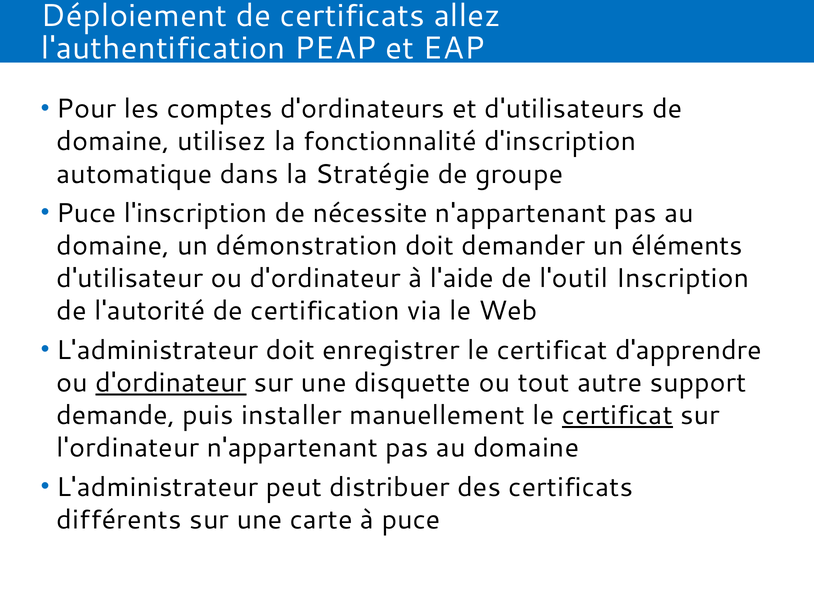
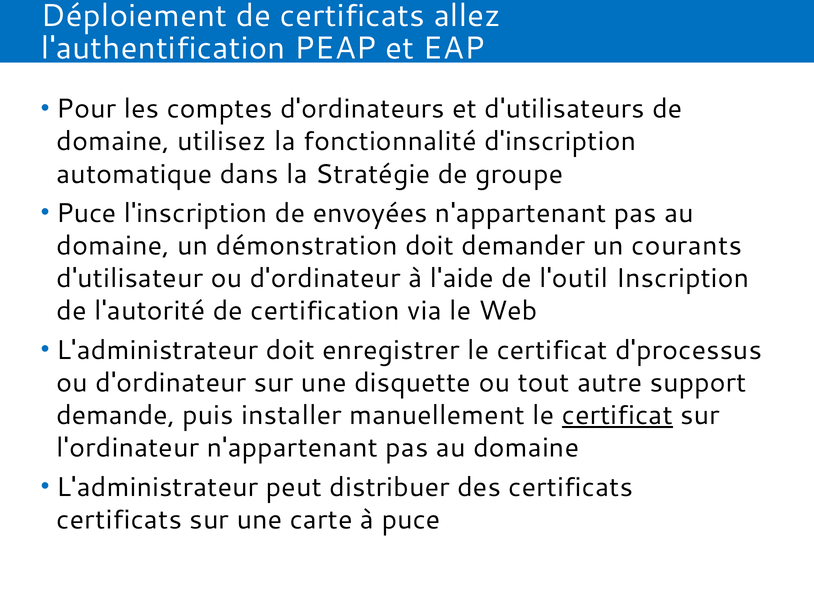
nécessite: nécessite -> envoyées
éléments: éléments -> courants
d'apprendre: d'apprendre -> d'processus
d'ordinateur at (171, 383) underline: present -> none
différents at (119, 520): différents -> certificats
